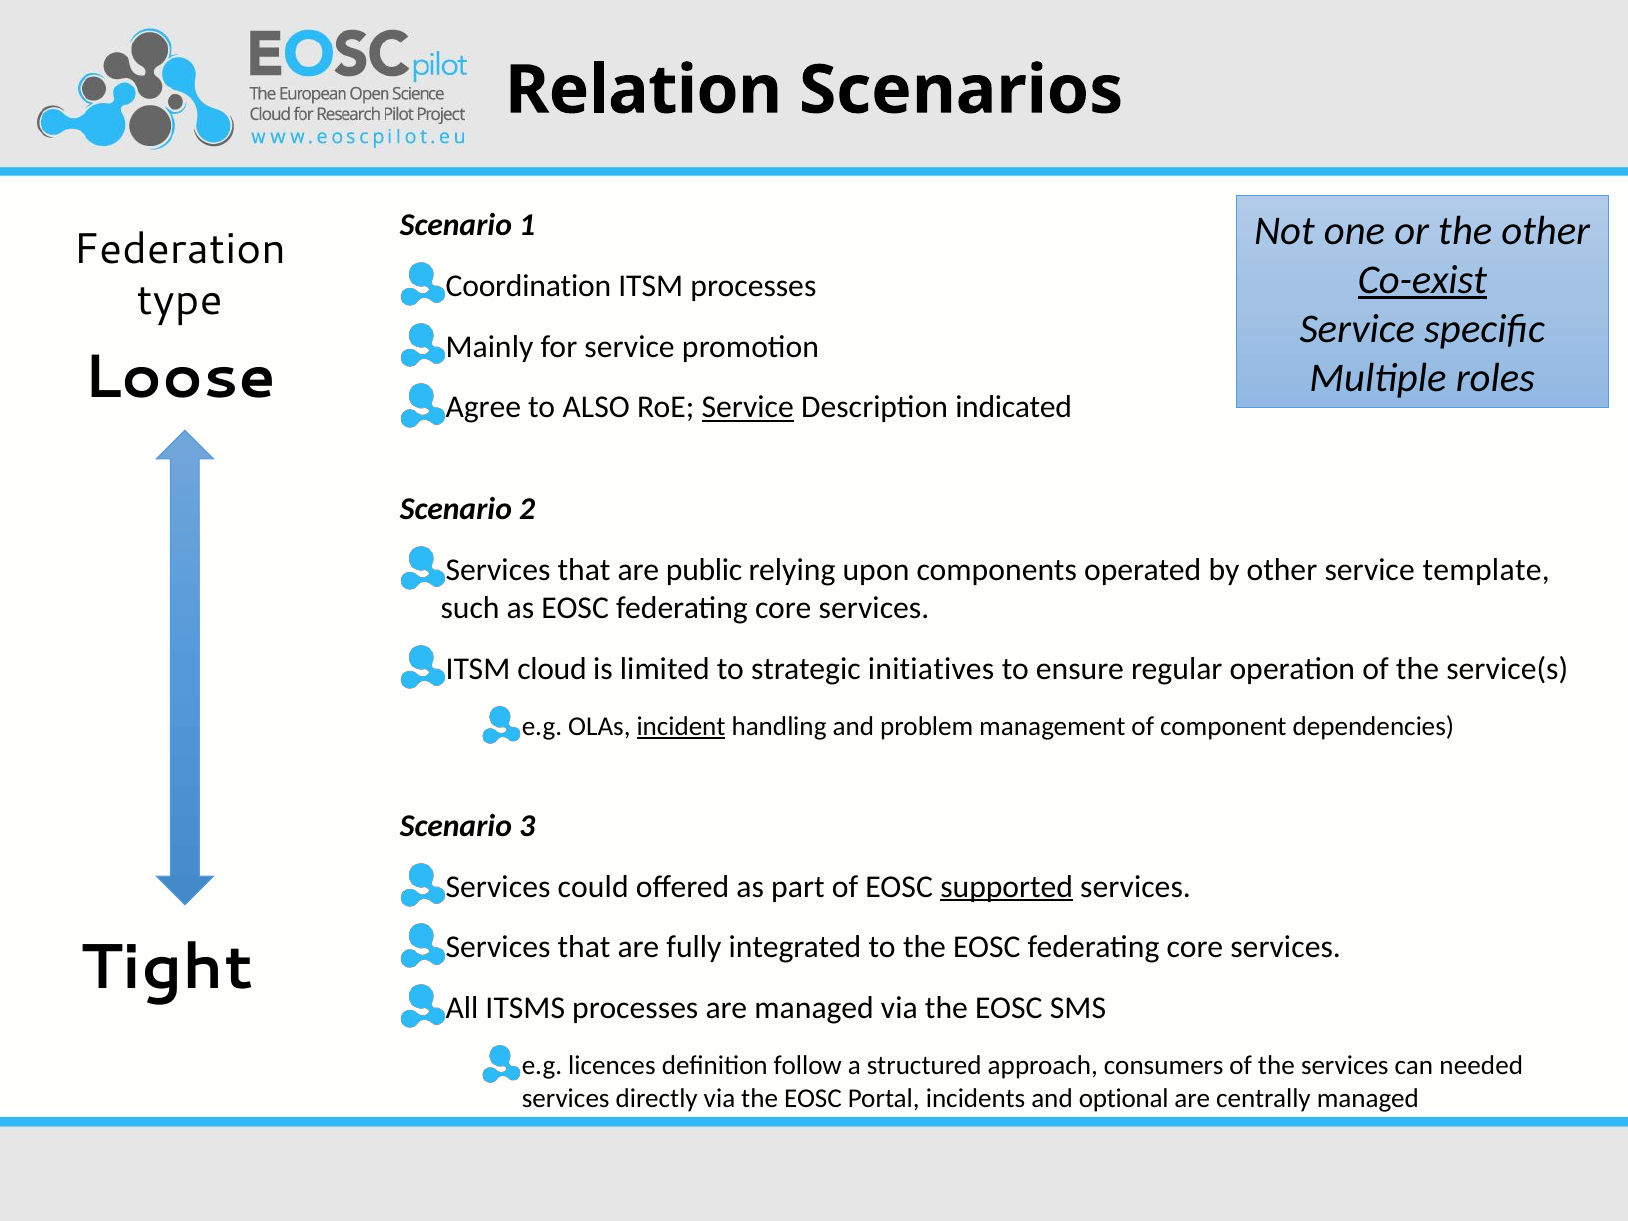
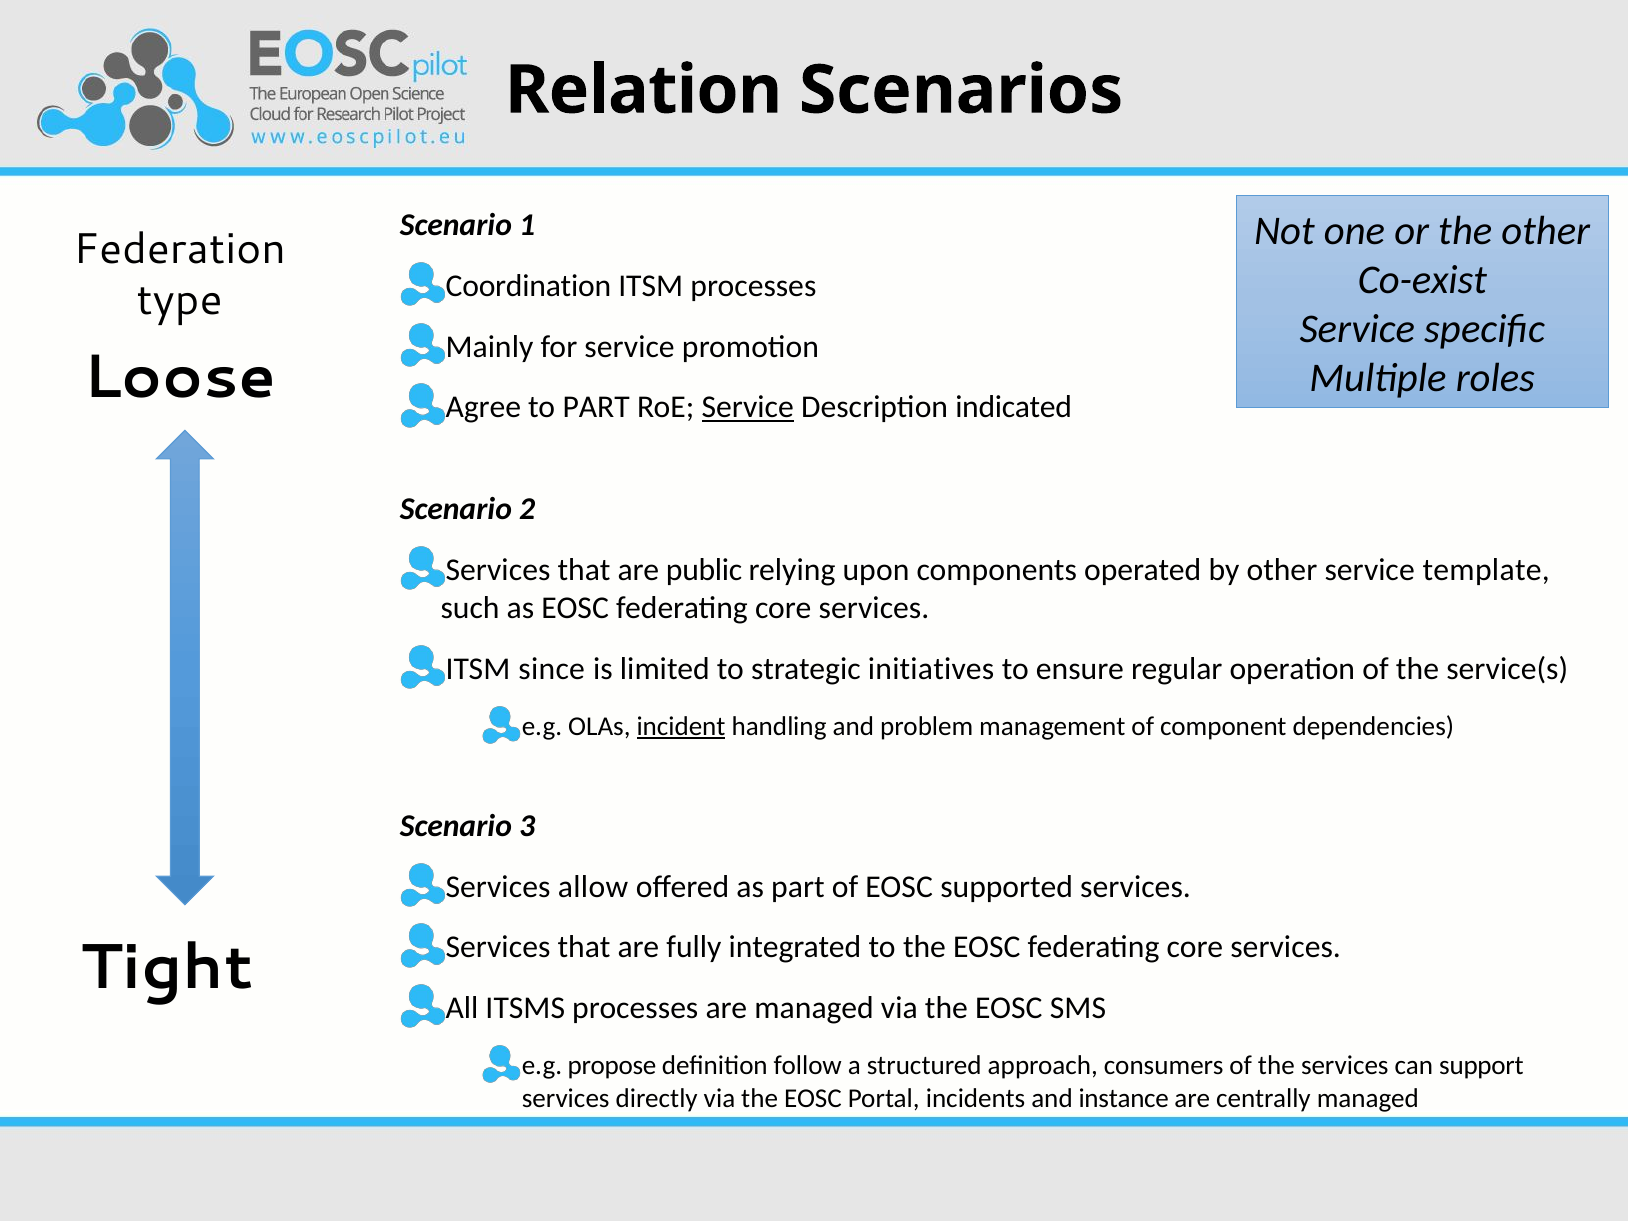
Co-exist underline: present -> none
to ALSO: ALSO -> PART
cloud: cloud -> since
could: could -> allow
supported underline: present -> none
licences: licences -> propose
needed: needed -> support
optional: optional -> instance
